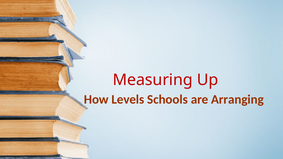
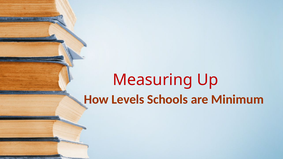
Arranging: Arranging -> Minimum
